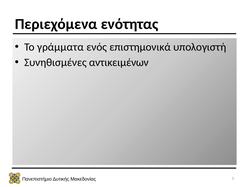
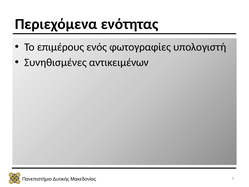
γράμματα: γράμματα -> επιμέρους
επιστημονικά: επιστημονικά -> φωτογραφίες
